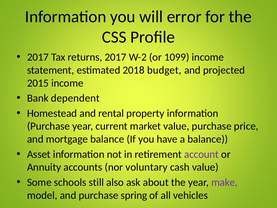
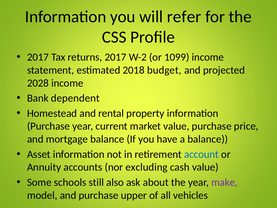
error: error -> refer
2015: 2015 -> 2028
account colour: purple -> blue
voluntary: voluntary -> excluding
spring: spring -> upper
